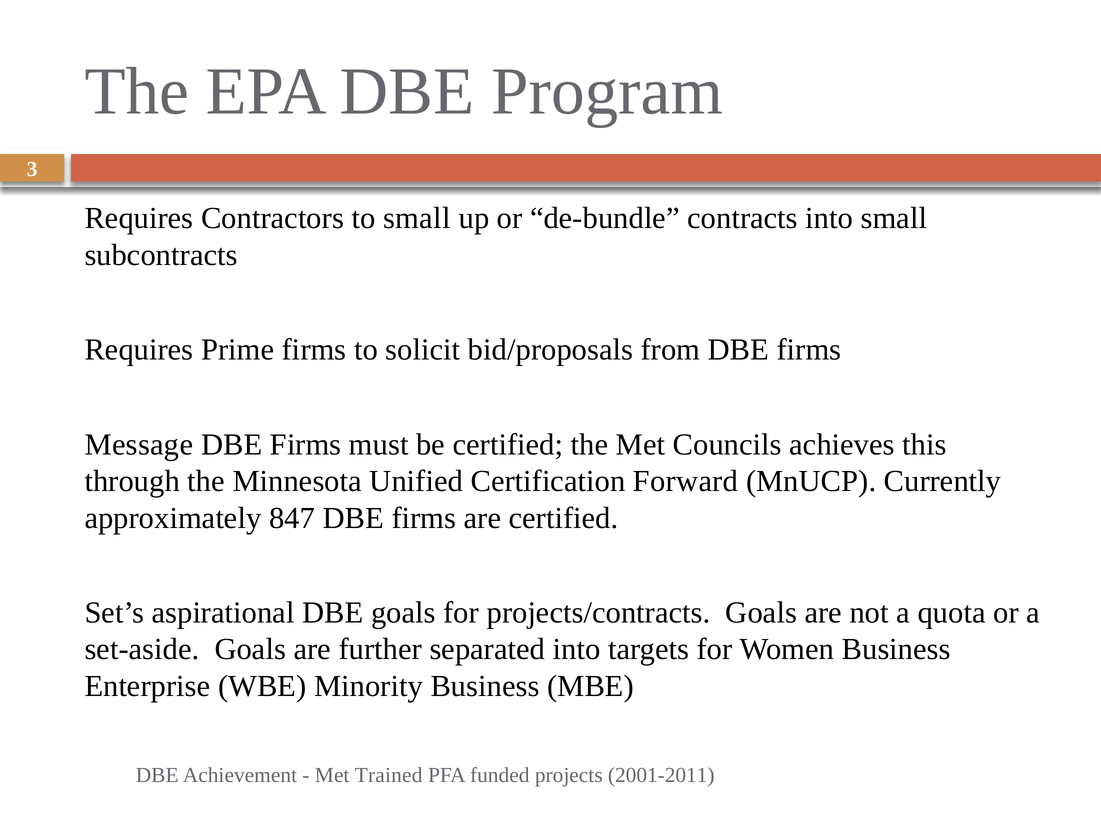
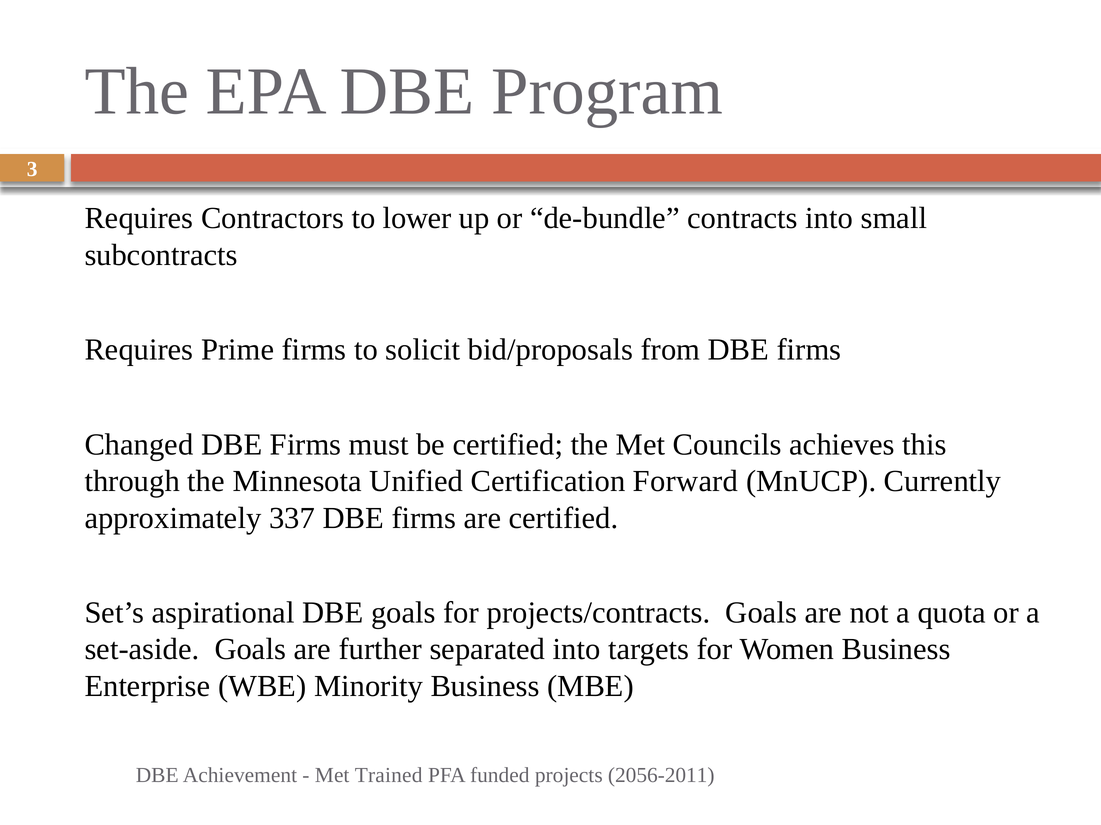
to small: small -> lower
Message: Message -> Changed
847: 847 -> 337
2001-2011: 2001-2011 -> 2056-2011
